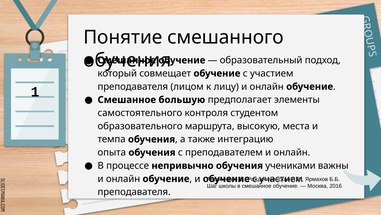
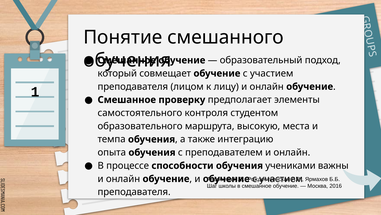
большую: большую -> проверку
непривычно: непривычно -> способности
